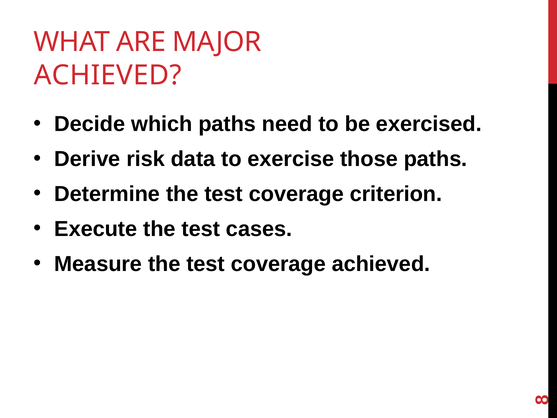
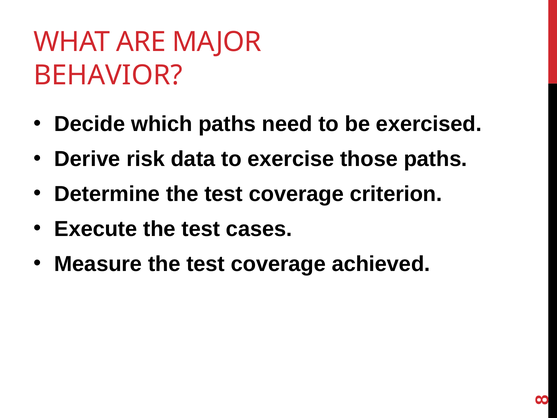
ACHIEVED at (108, 75): ACHIEVED -> BEHAVIOR
